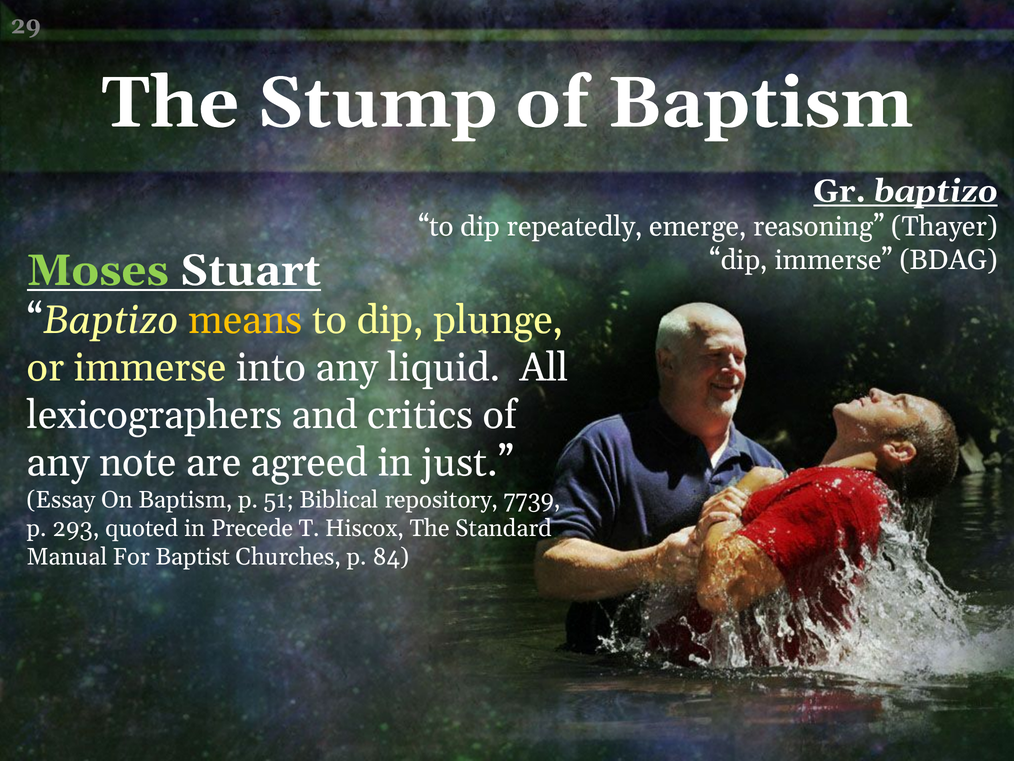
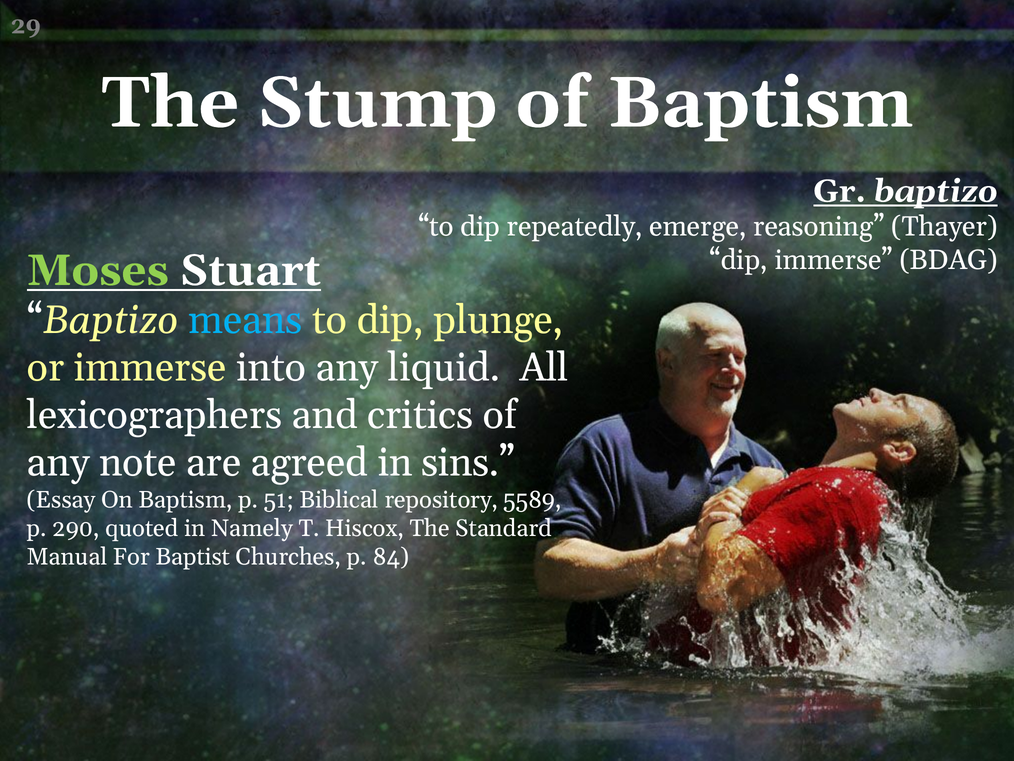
means colour: yellow -> light blue
just: just -> sins
7739: 7739 -> 5589
293: 293 -> 290
Precede: Precede -> Namely
